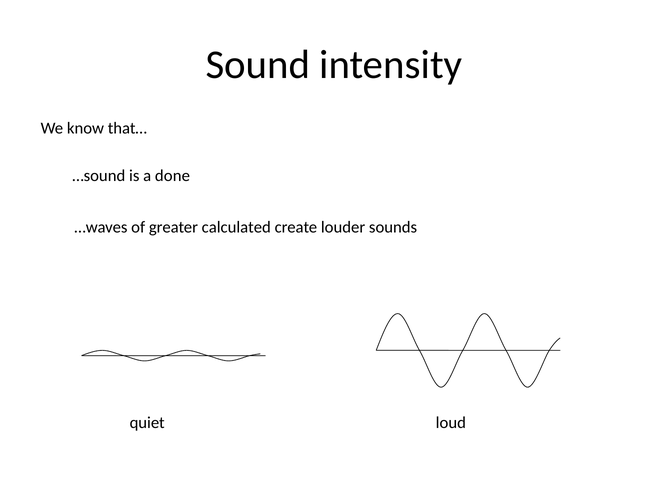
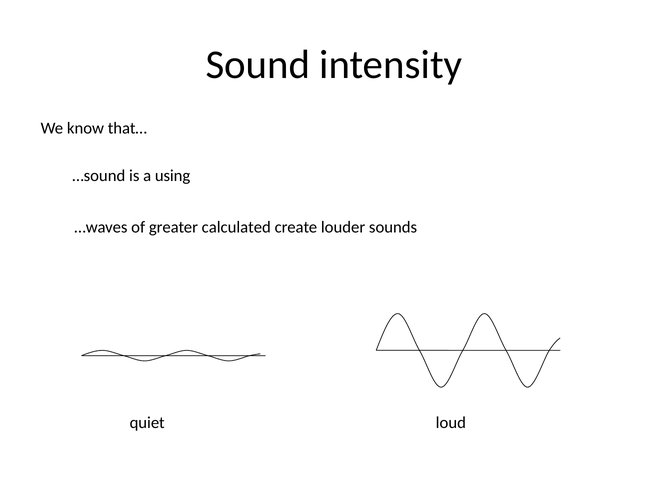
done: done -> using
